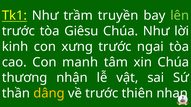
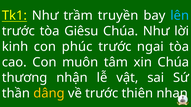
lên colour: light green -> light blue
xưng: xưng -> phúc
manh: manh -> muôn
